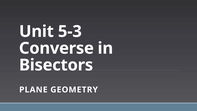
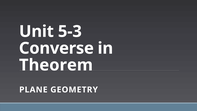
Bisectors: Bisectors -> Theorem
